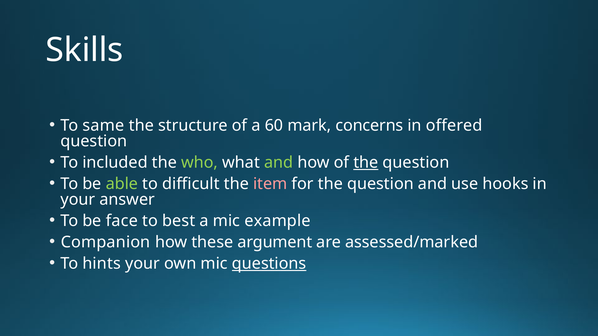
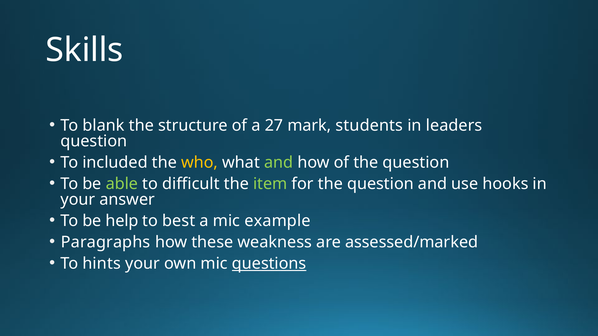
same: same -> blank
60: 60 -> 27
concerns: concerns -> students
offered: offered -> leaders
who colour: light green -> yellow
the at (366, 163) underline: present -> none
item colour: pink -> light green
face: face -> help
Companion: Companion -> Paragraphs
argument: argument -> weakness
